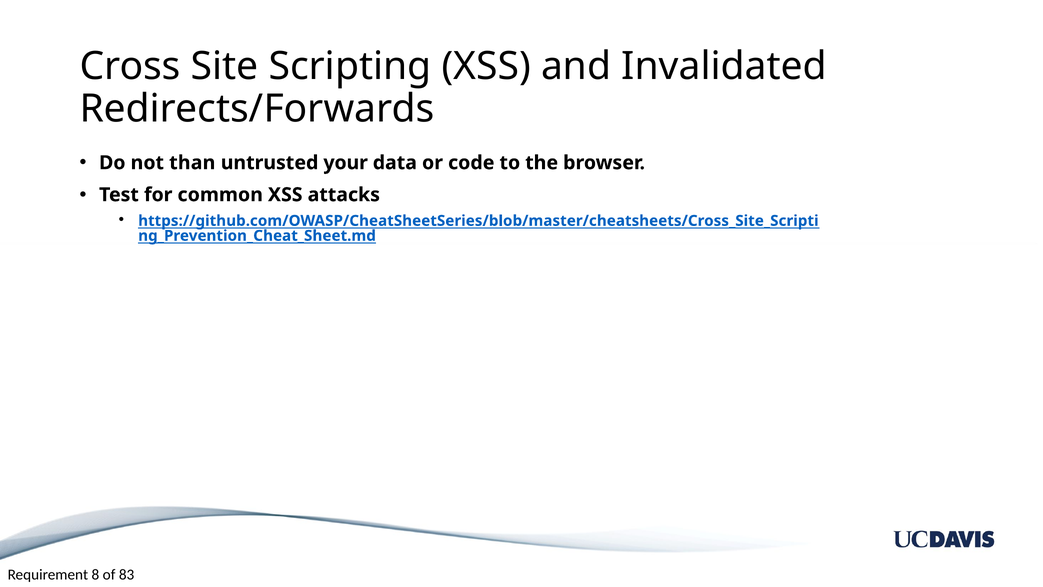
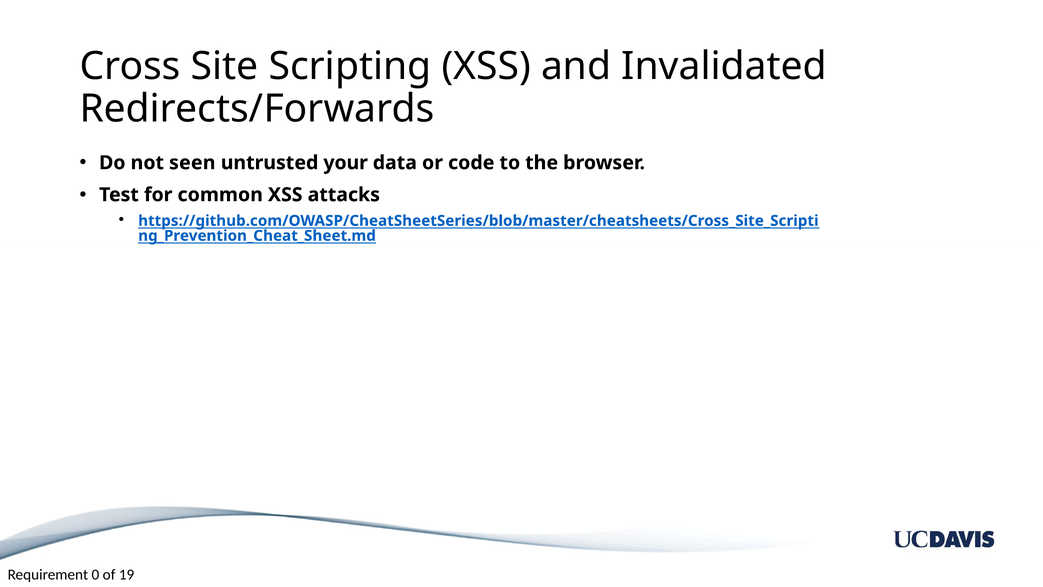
than: than -> seen
8: 8 -> 0
83: 83 -> 19
